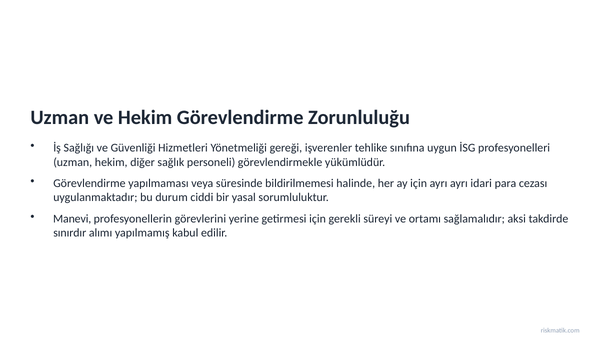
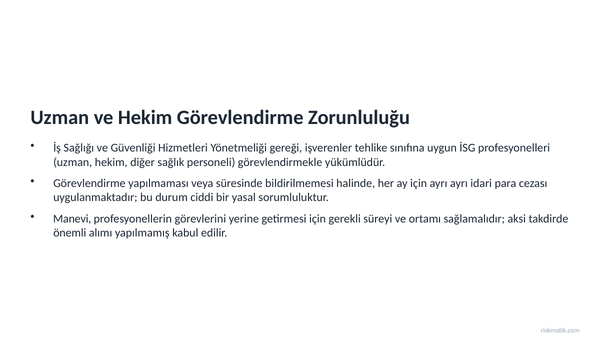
sınırdır: sınırdır -> önemli
